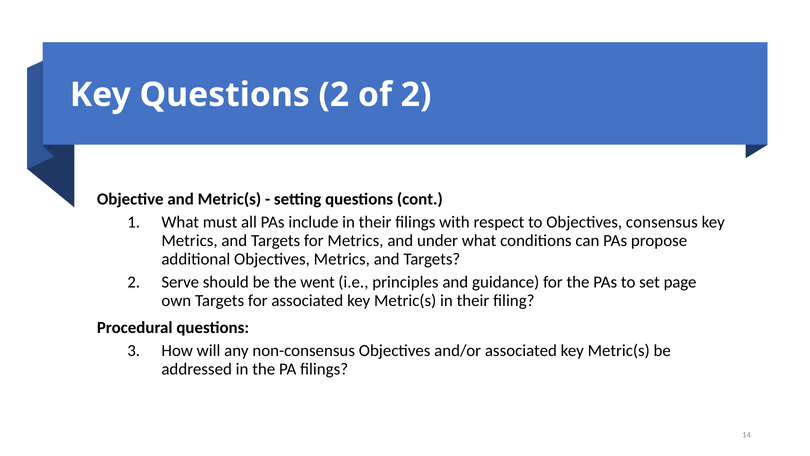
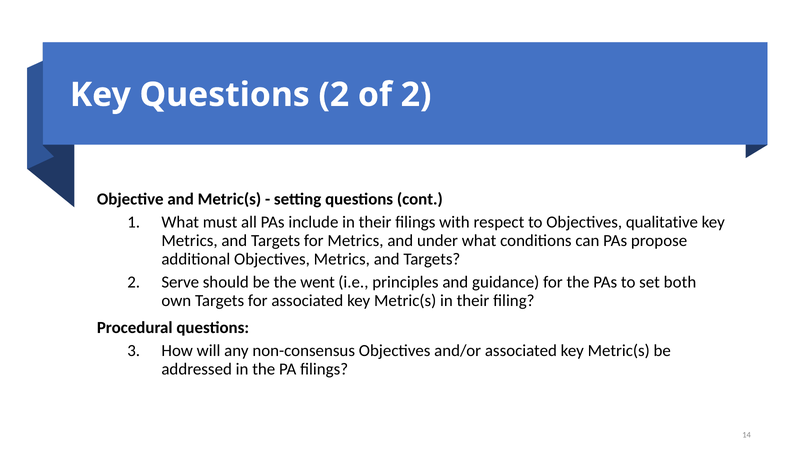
consensus: consensus -> qualitative
page: page -> both
